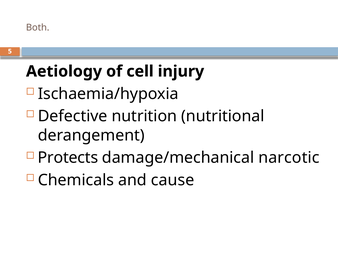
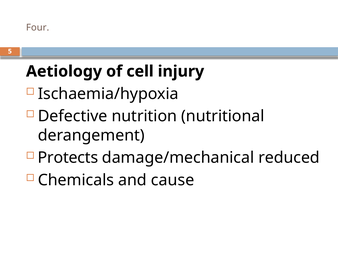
Both: Both -> Four
narcotic: narcotic -> reduced
